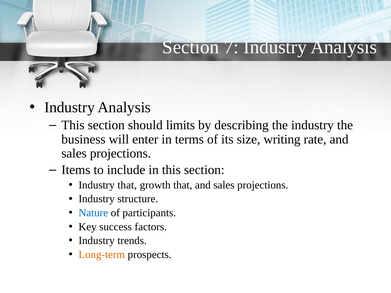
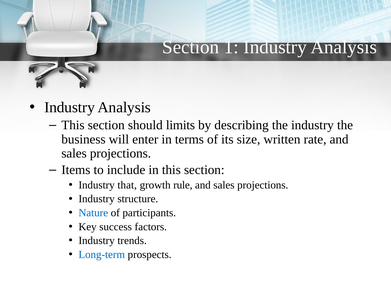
7: 7 -> 1
writing: writing -> written
growth that: that -> rule
Long-term colour: orange -> blue
